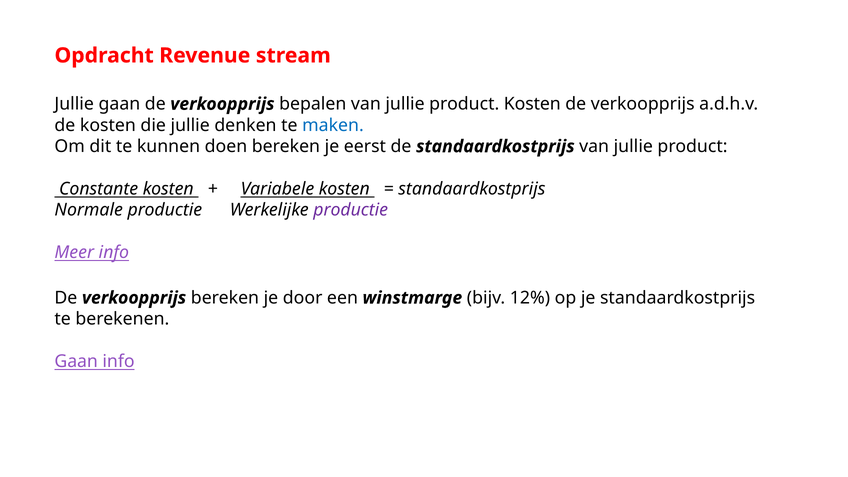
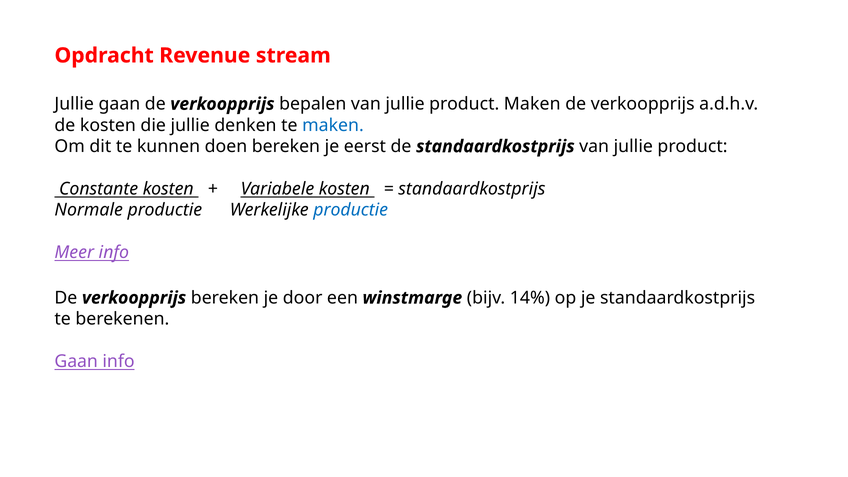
product Kosten: Kosten -> Maken
productie at (351, 210) colour: purple -> blue
12%: 12% -> 14%
